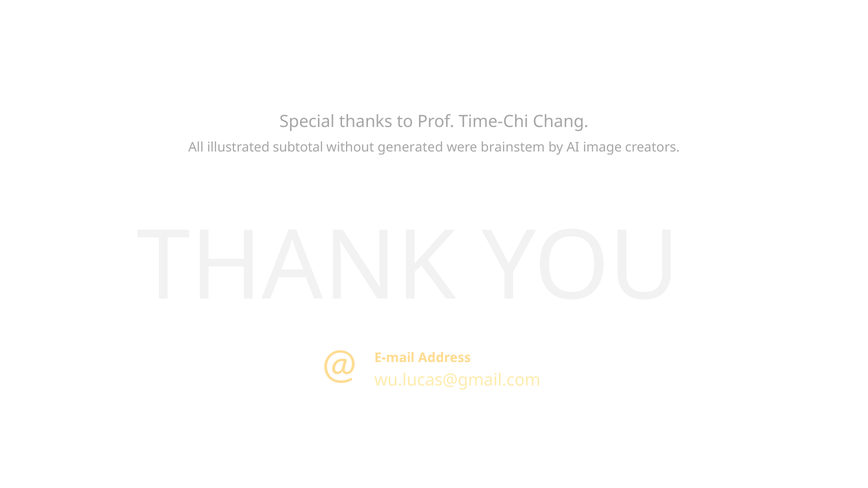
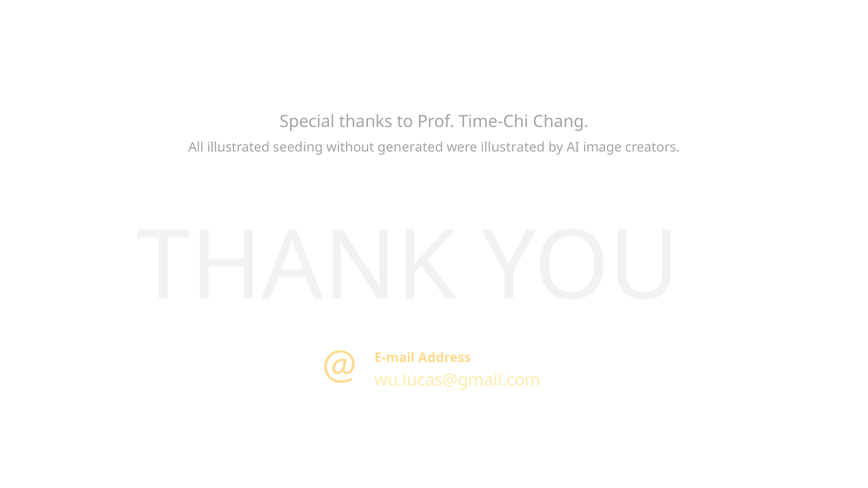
subtotal: subtotal -> seeding
were brainstem: brainstem -> illustrated
